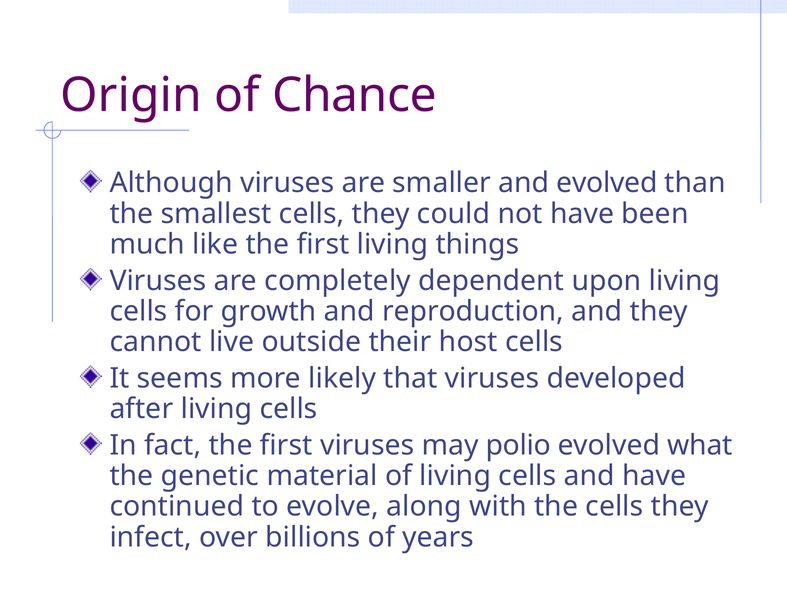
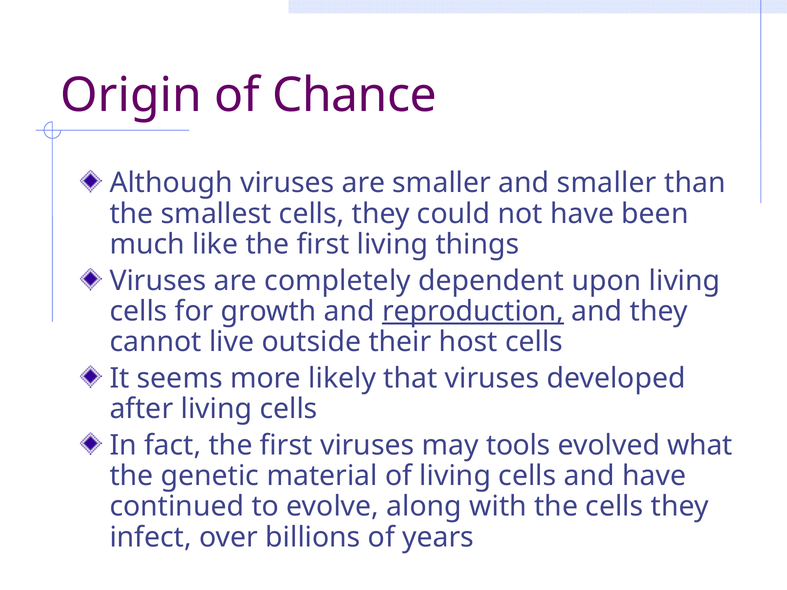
and evolved: evolved -> smaller
reproduction underline: none -> present
polio: polio -> tools
